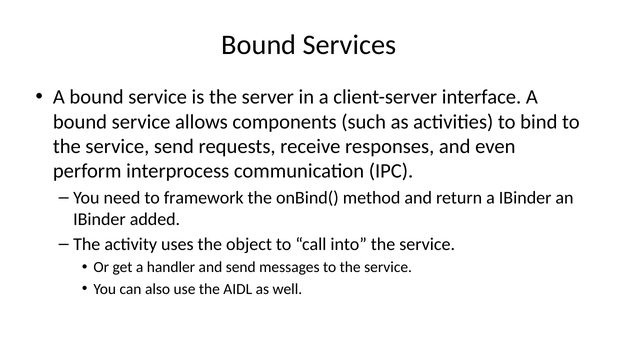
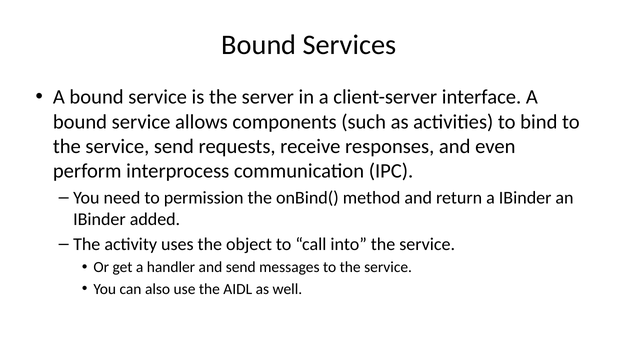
framework: framework -> permission
